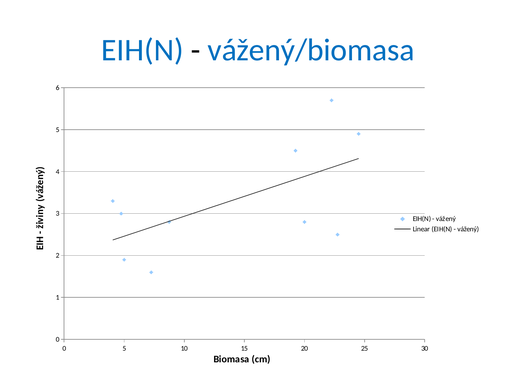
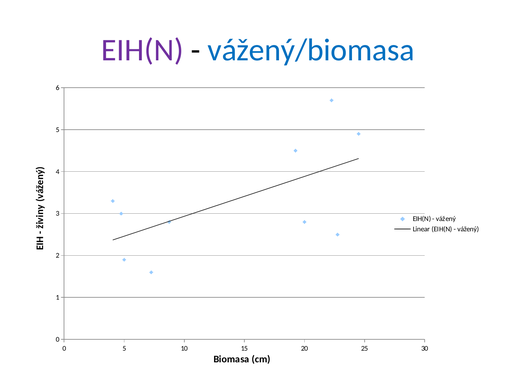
EIH(N at (142, 50) colour: blue -> purple
